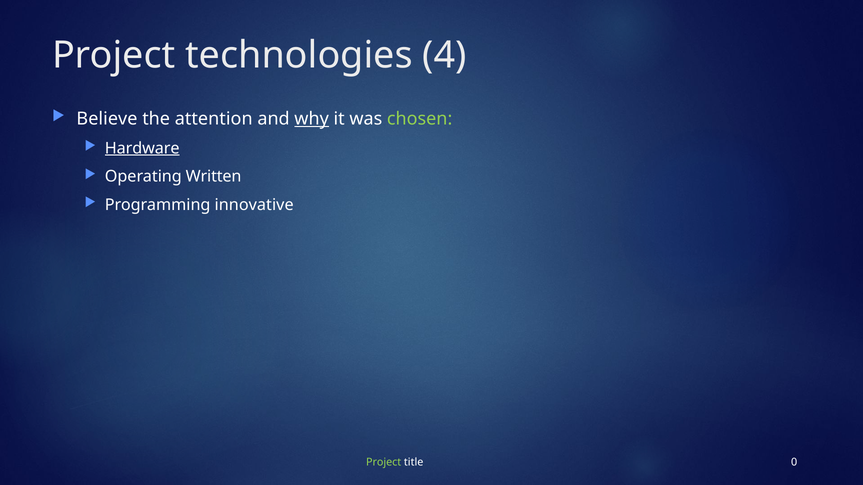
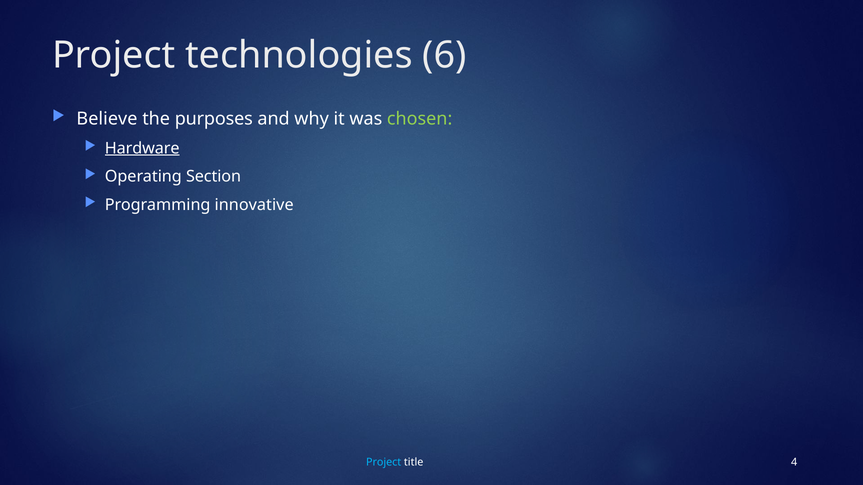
4: 4 -> 6
attention: attention -> purposes
why underline: present -> none
Written: Written -> Section
Project at (384, 463) colour: light green -> light blue
0: 0 -> 4
